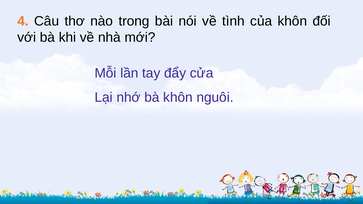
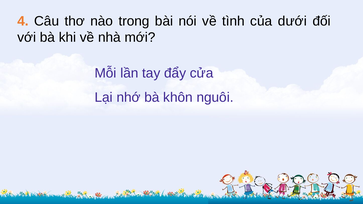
của khôn: khôn -> dưới
